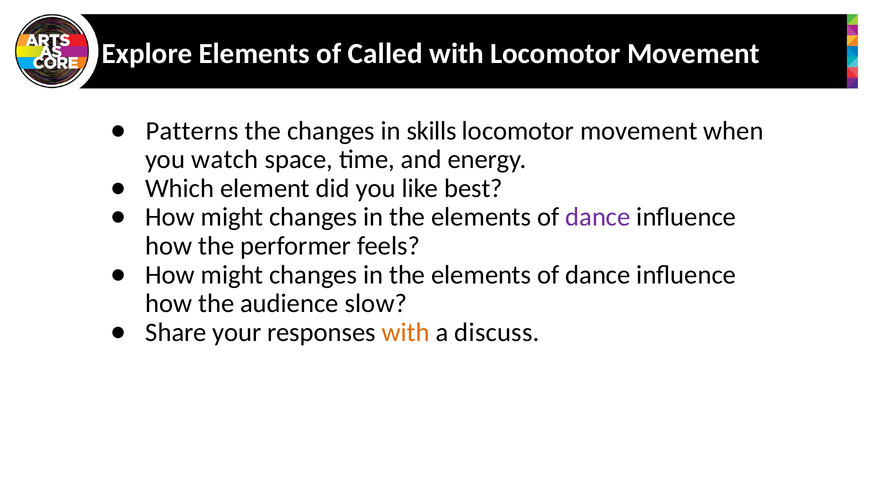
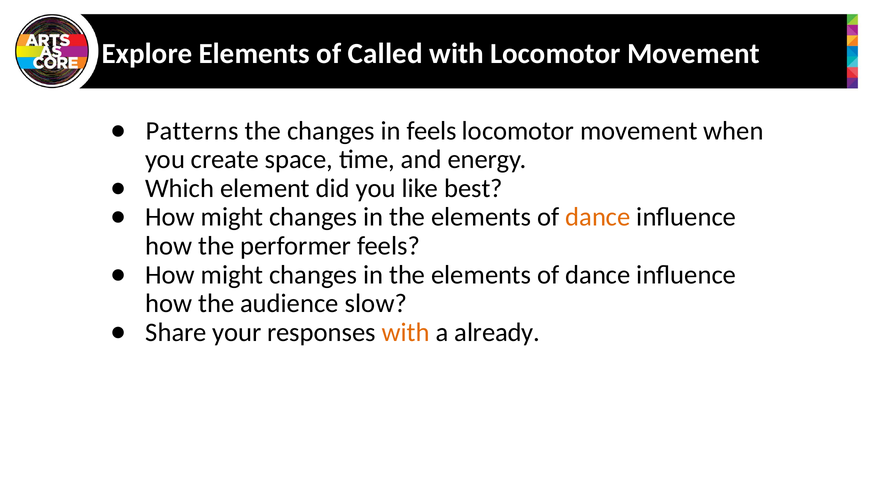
in skills: skills -> feels
watch: watch -> create
dance at (598, 217) colour: purple -> orange
discuss: discuss -> already
